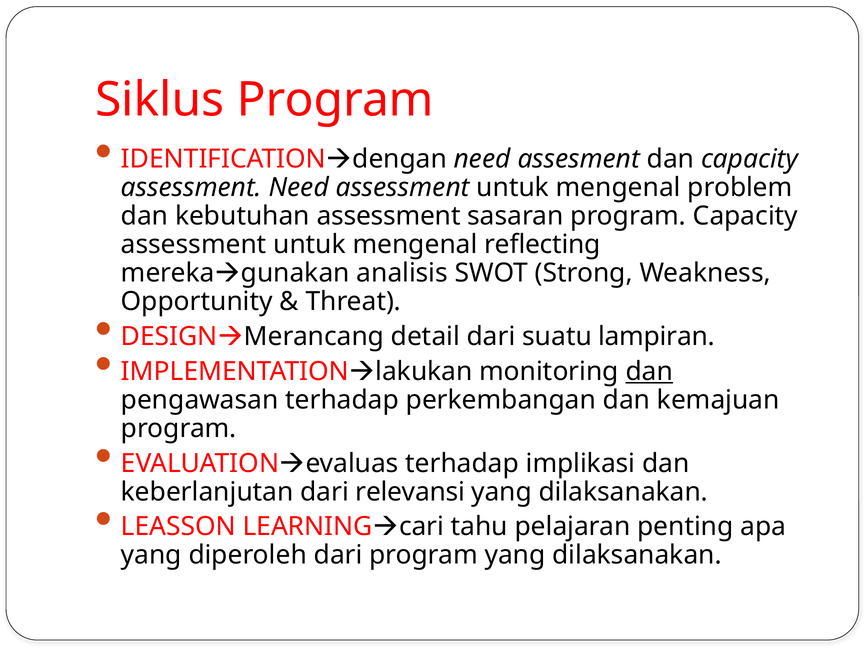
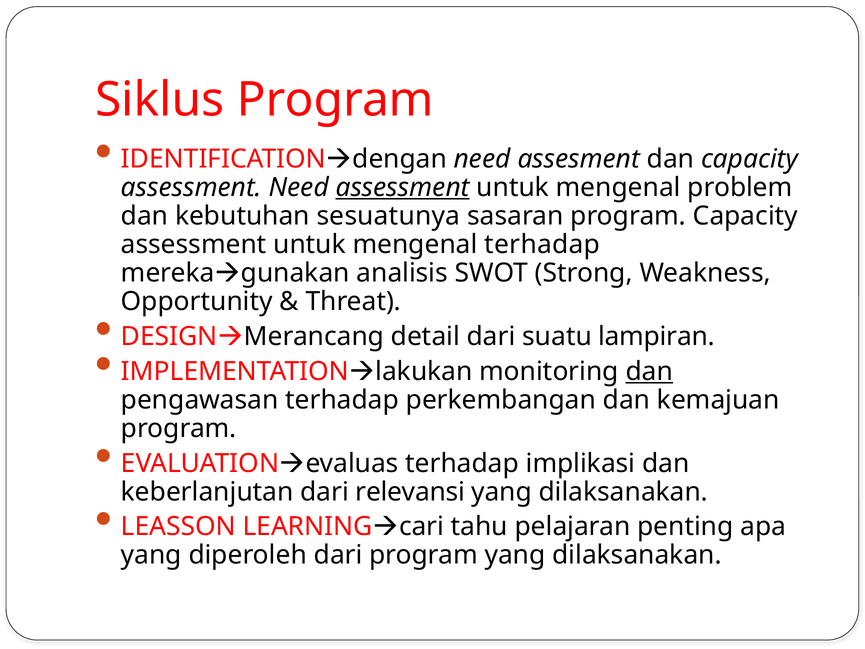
assessment at (403, 187) underline: none -> present
kebutuhan assessment: assessment -> sesuatunya
mengenal reflecting: reflecting -> terhadap
